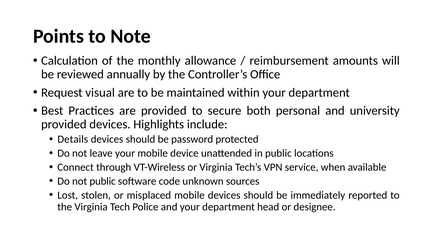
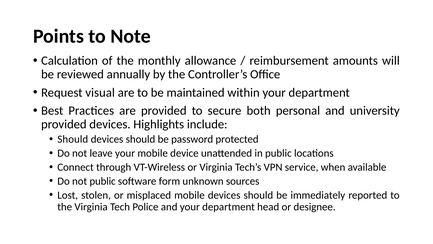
Details at (73, 139): Details -> Should
code: code -> form
